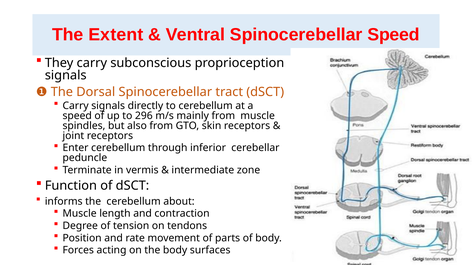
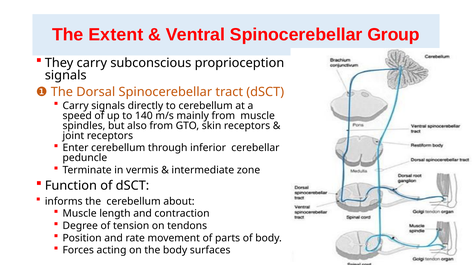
Spinocerebellar Speed: Speed -> Group
296: 296 -> 140
